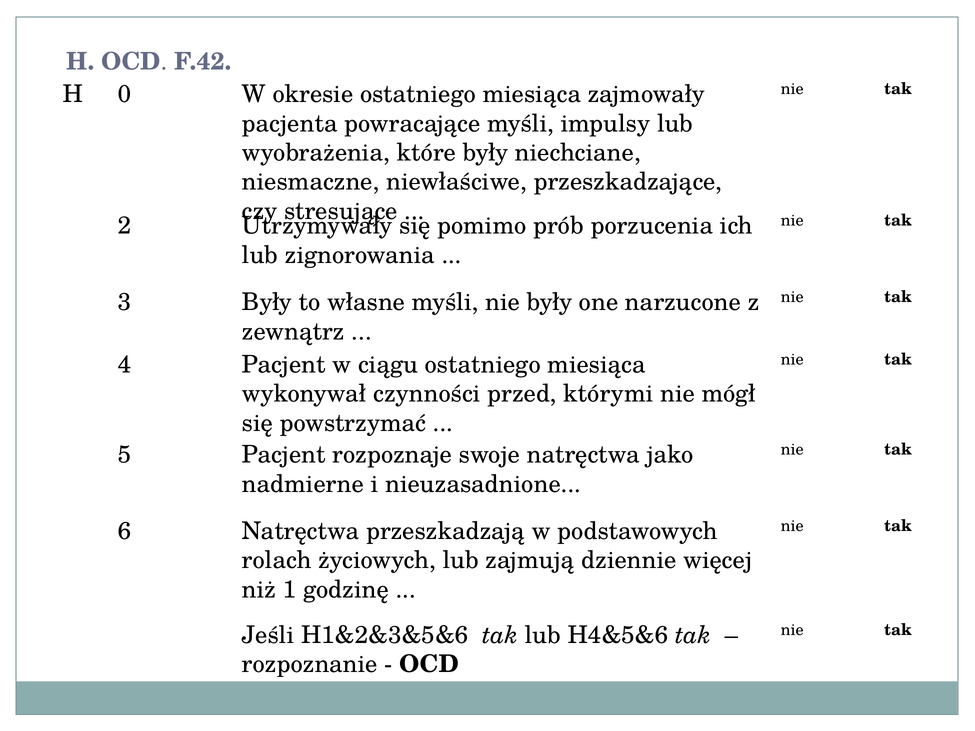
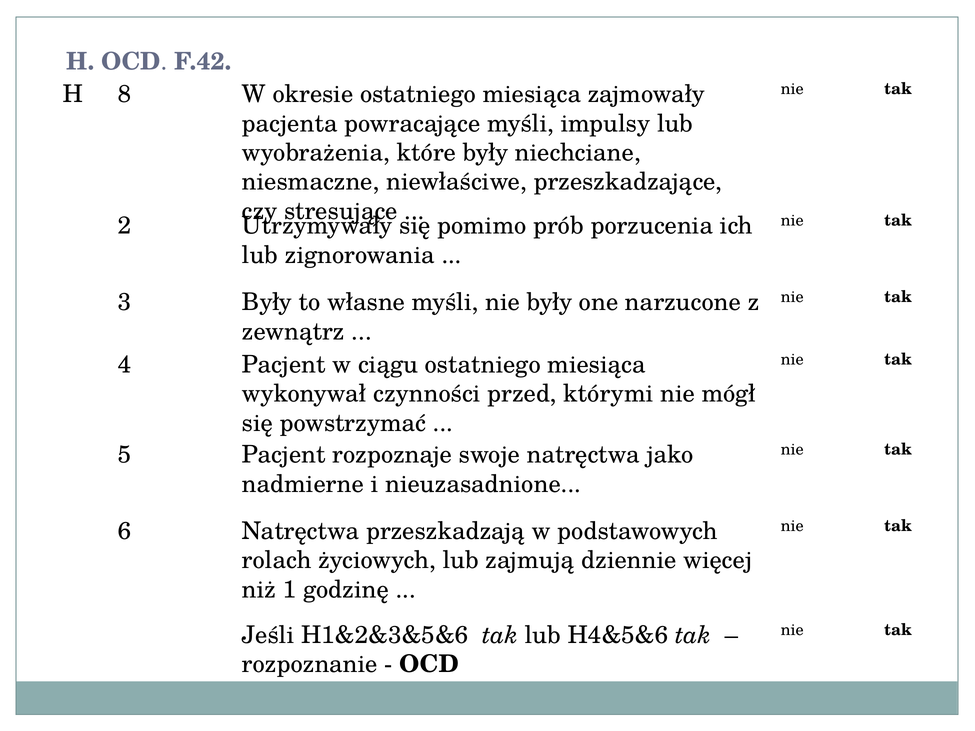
0: 0 -> 8
